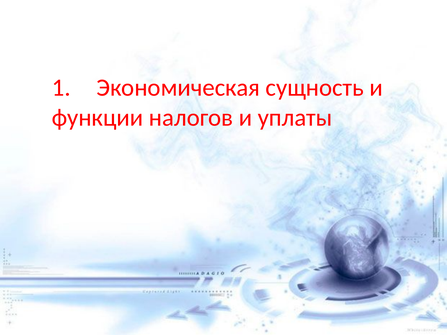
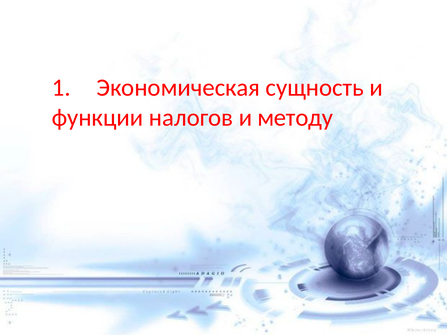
уплаты: уплаты -> методу
